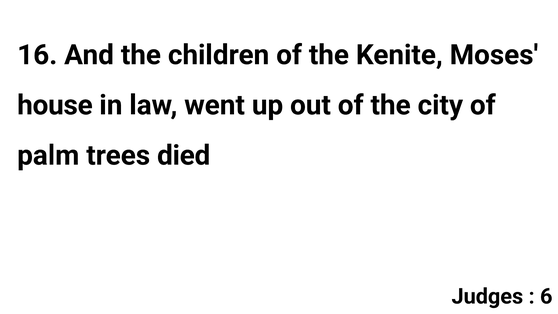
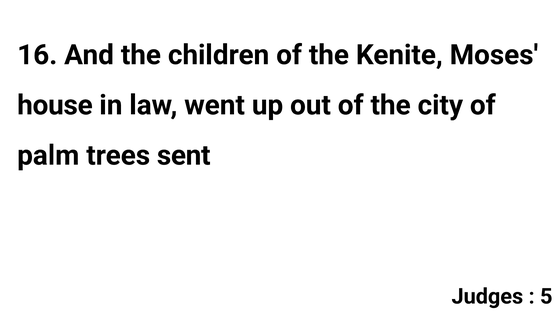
died: died -> sent
6: 6 -> 5
